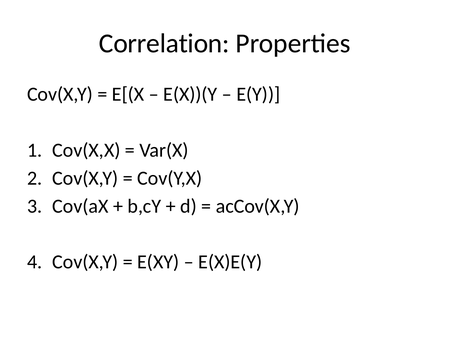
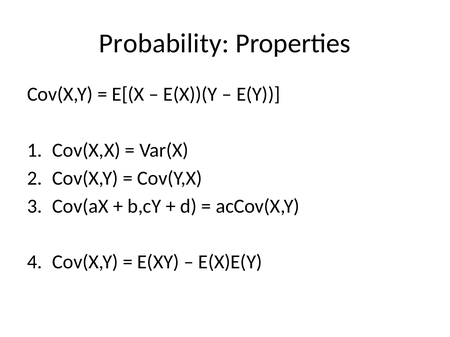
Correlation: Correlation -> Probability
